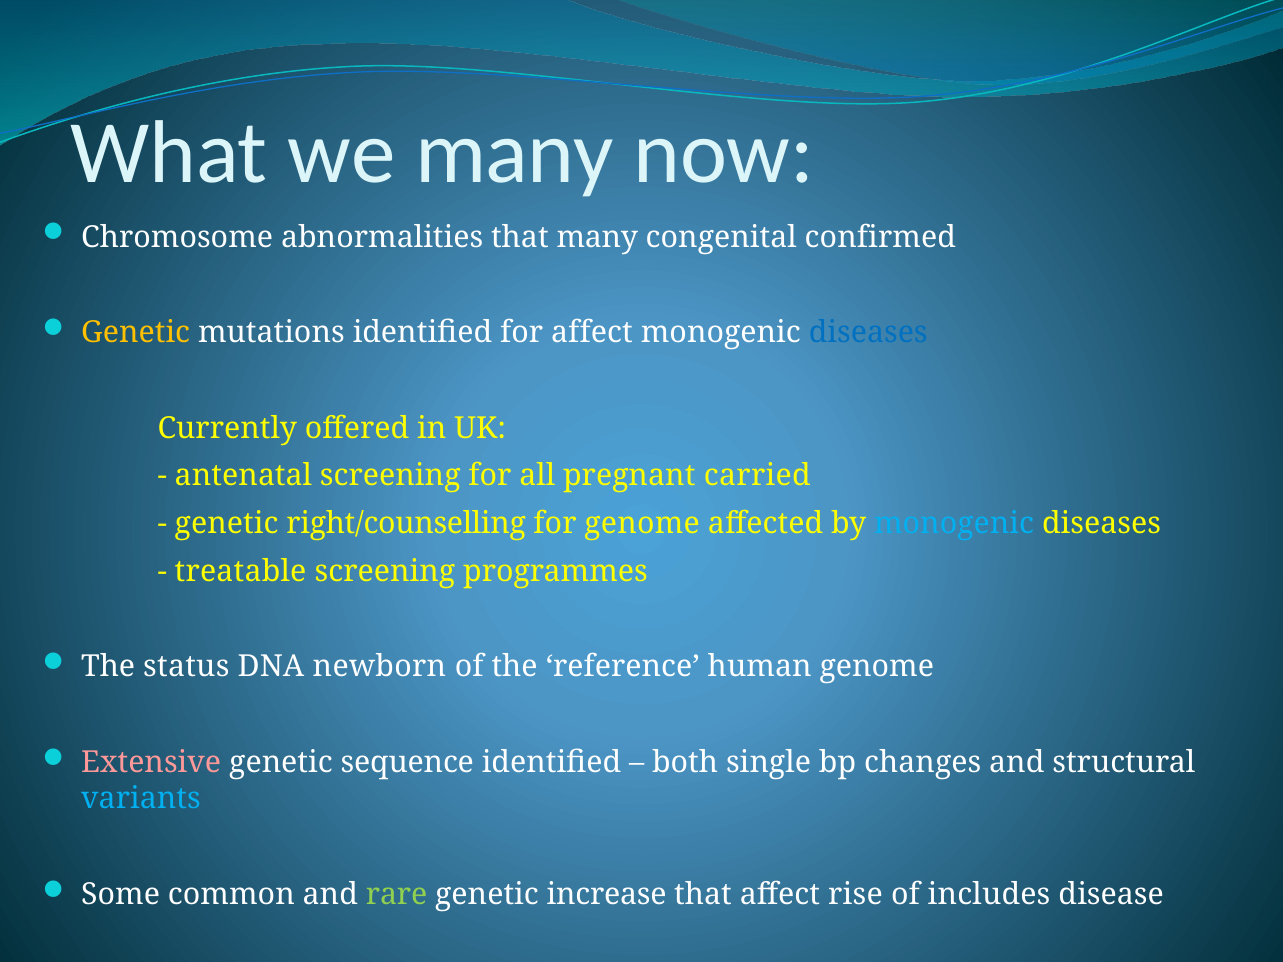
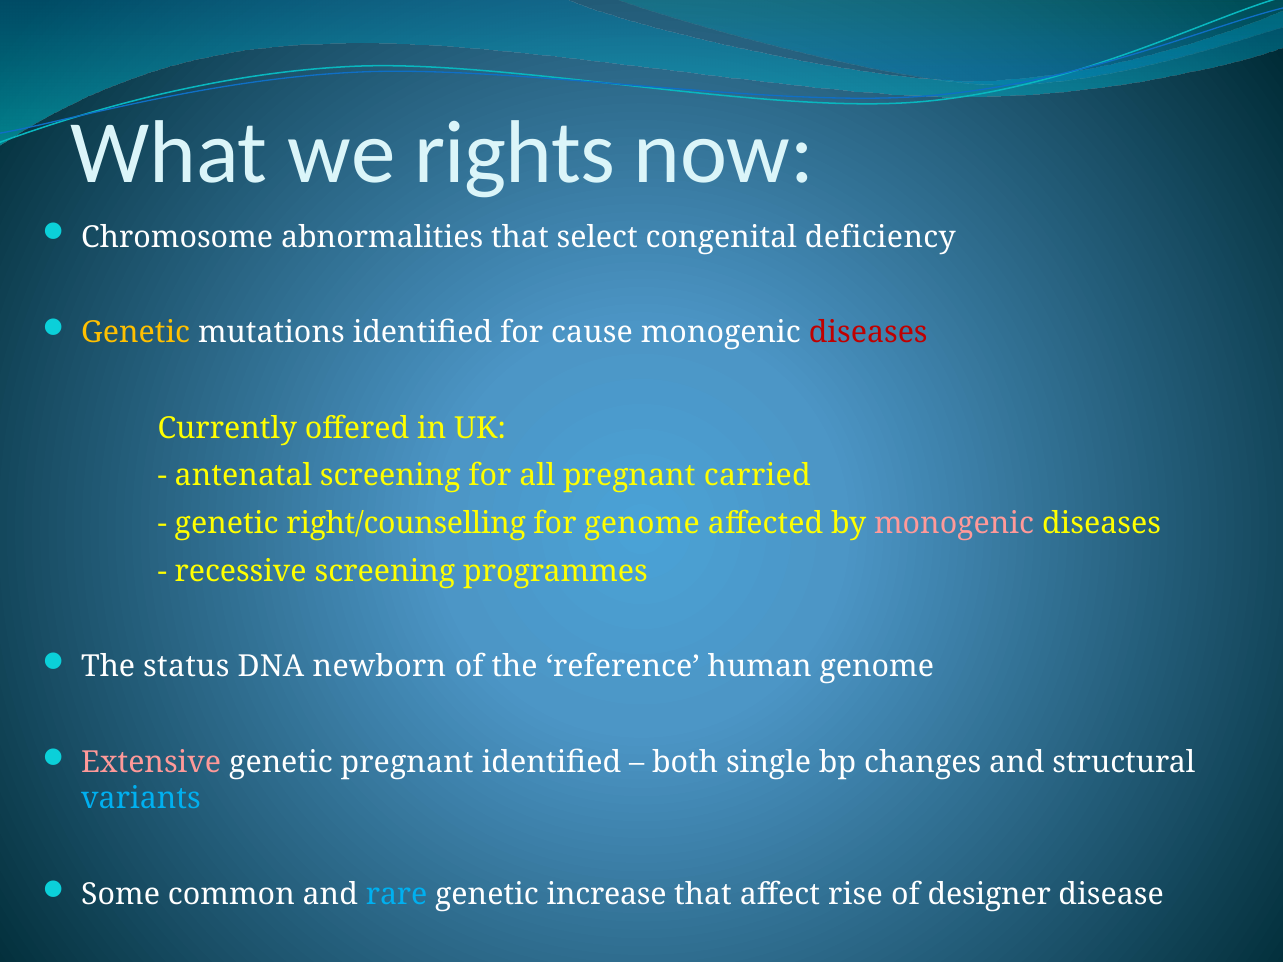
we many: many -> rights
that many: many -> select
confirmed: confirmed -> deficiency
for affect: affect -> cause
diseases at (868, 333) colour: blue -> red
monogenic at (954, 524) colour: light blue -> pink
treatable: treatable -> recessive
genetic sequence: sequence -> pregnant
rare colour: light green -> light blue
includes: includes -> designer
